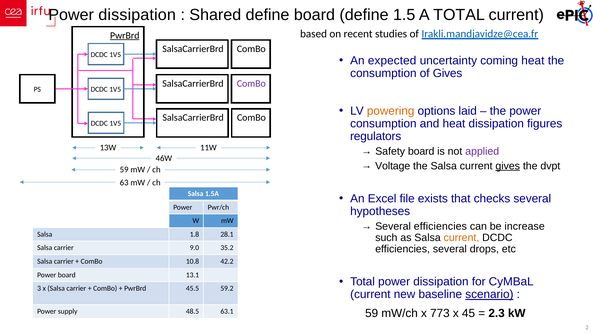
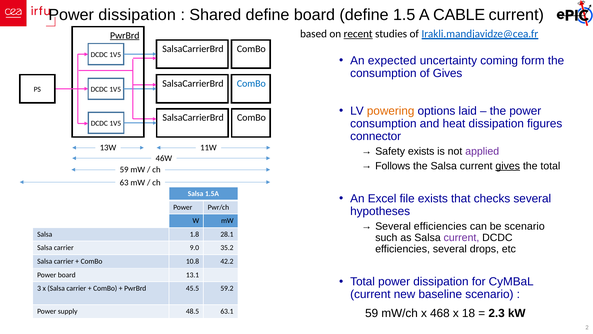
A TOTAL: TOTAL -> CABLE
recent underline: none -> present
coming heat: heat -> form
ComBo at (251, 83) colour: purple -> blue
regulators: regulators -> connector
Safety board: board -> exists
Voltage: Voltage -> Follows
the dvpt: dvpt -> total
be increase: increase -> scenario
current at (461, 237) colour: orange -> purple
scenario at (489, 294) underline: present -> none
773: 773 -> 468
45: 45 -> 18
